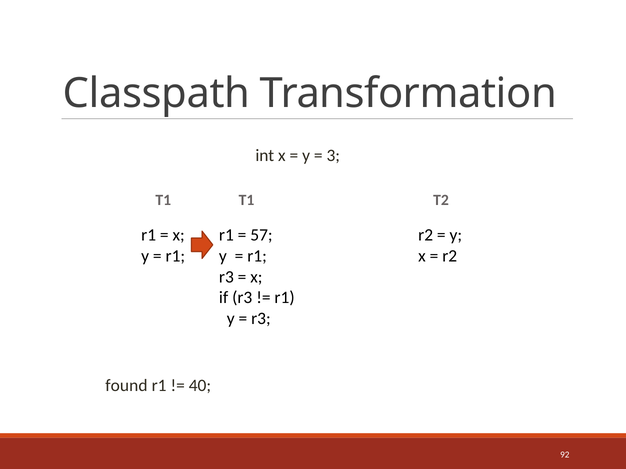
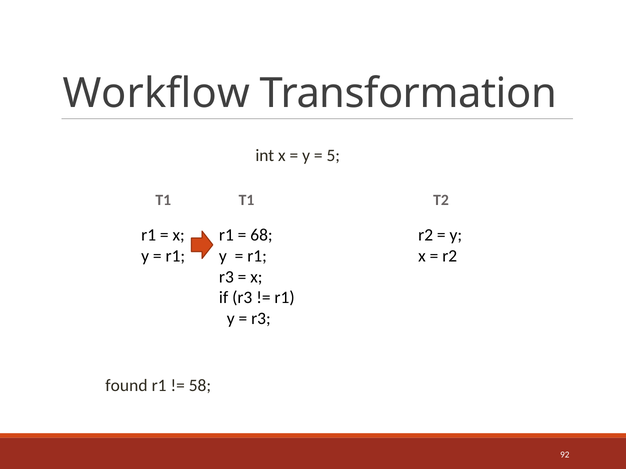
Classpath: Classpath -> Workflow
3: 3 -> 5
57: 57 -> 68
40: 40 -> 58
